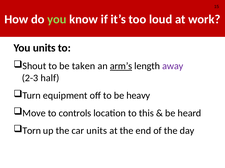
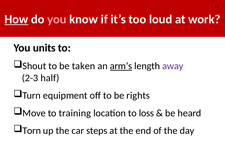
How underline: none -> present
you at (57, 19) colour: light green -> pink
heavy: heavy -> rights
controls: controls -> training
this: this -> loss
car units: units -> steps
